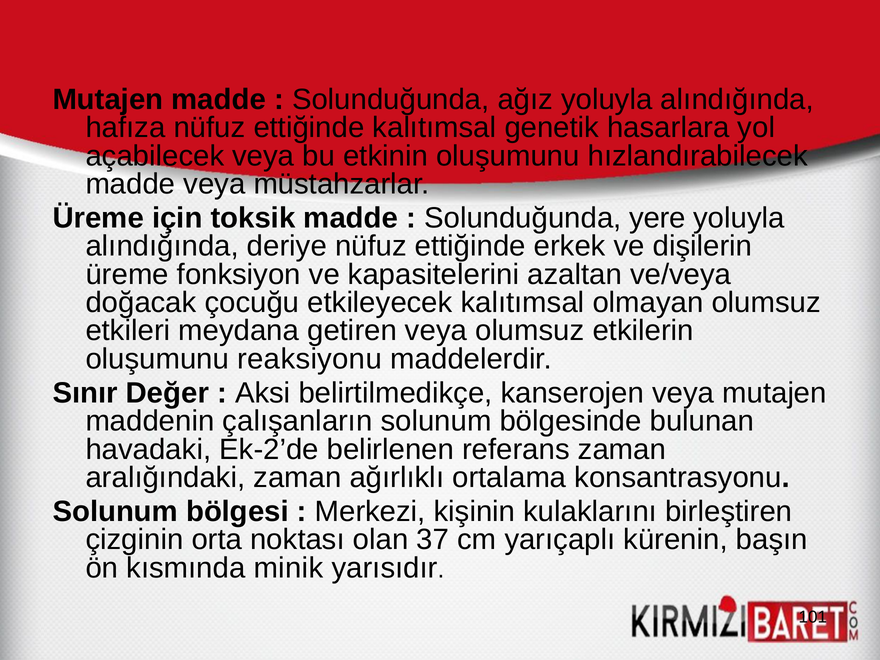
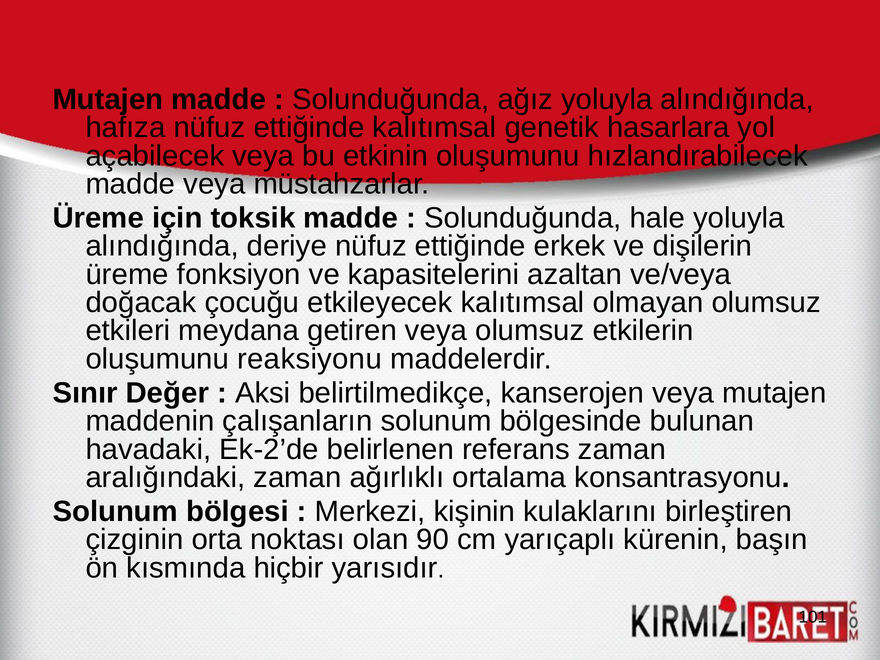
yere: yere -> hale
37: 37 -> 90
minik: minik -> hiçbir
